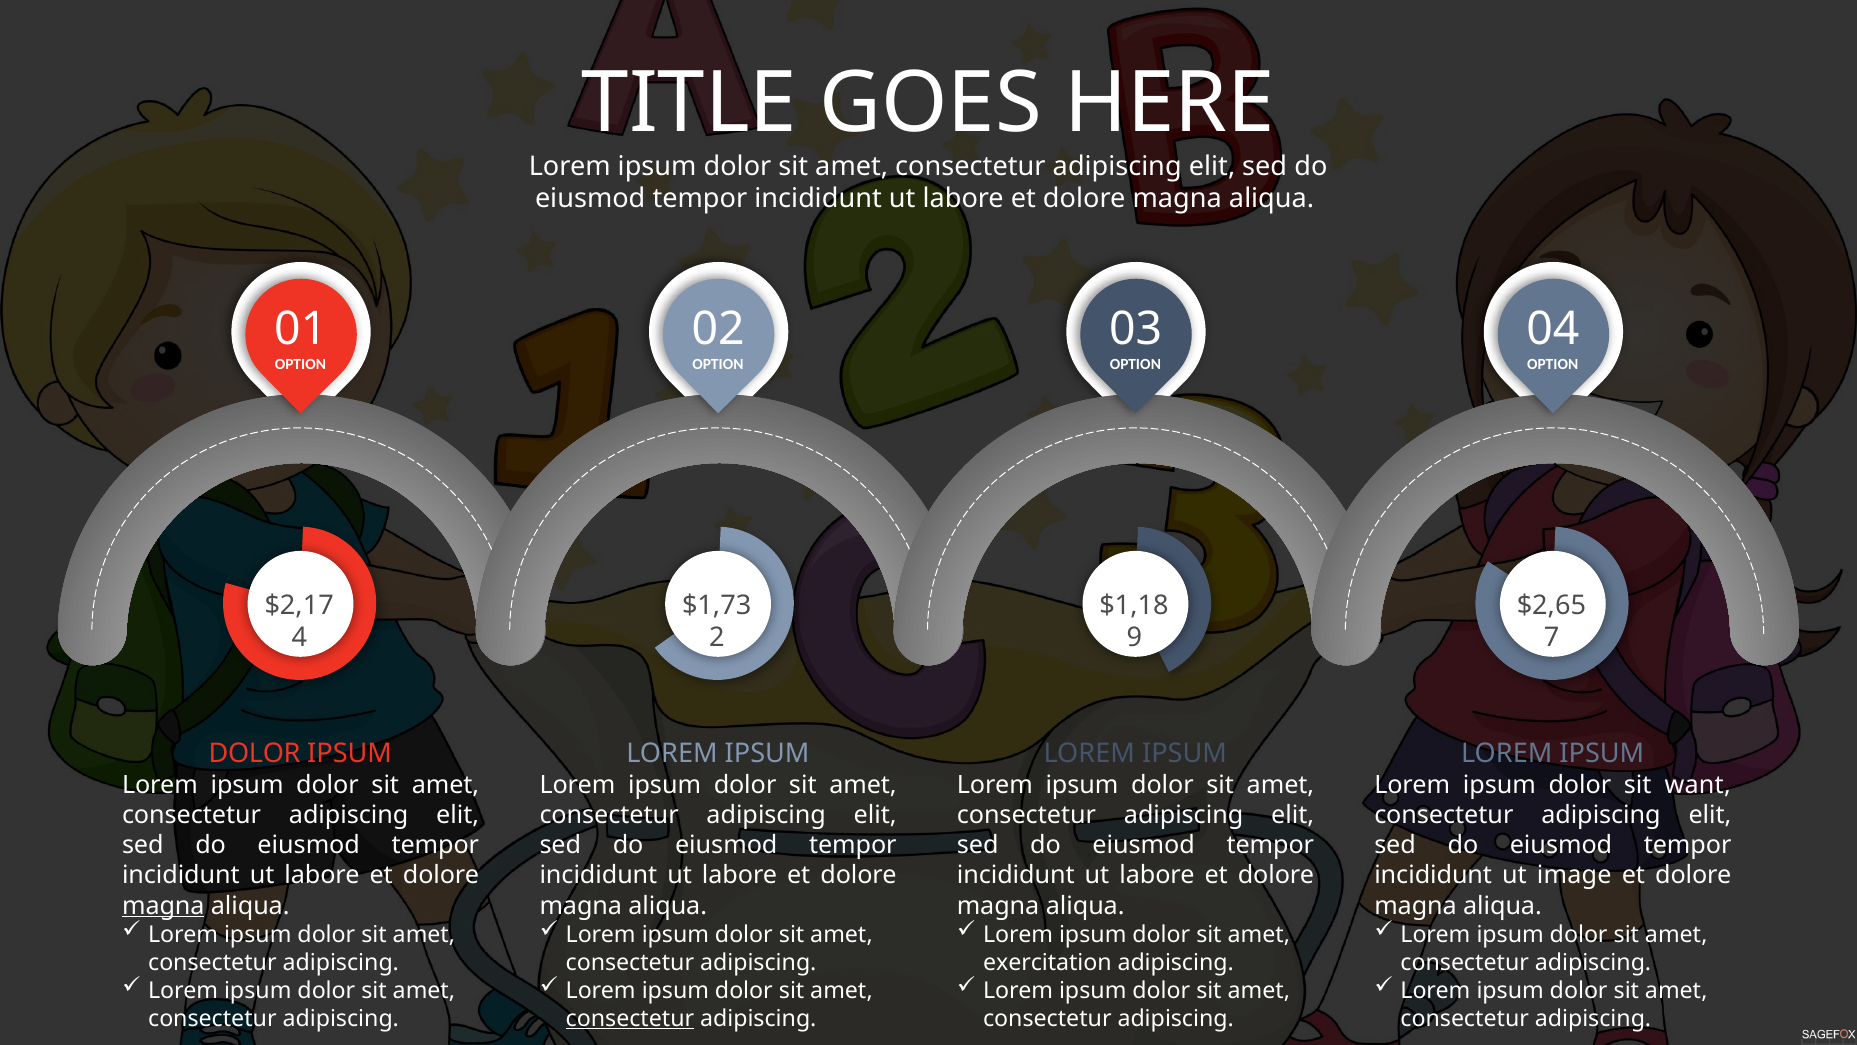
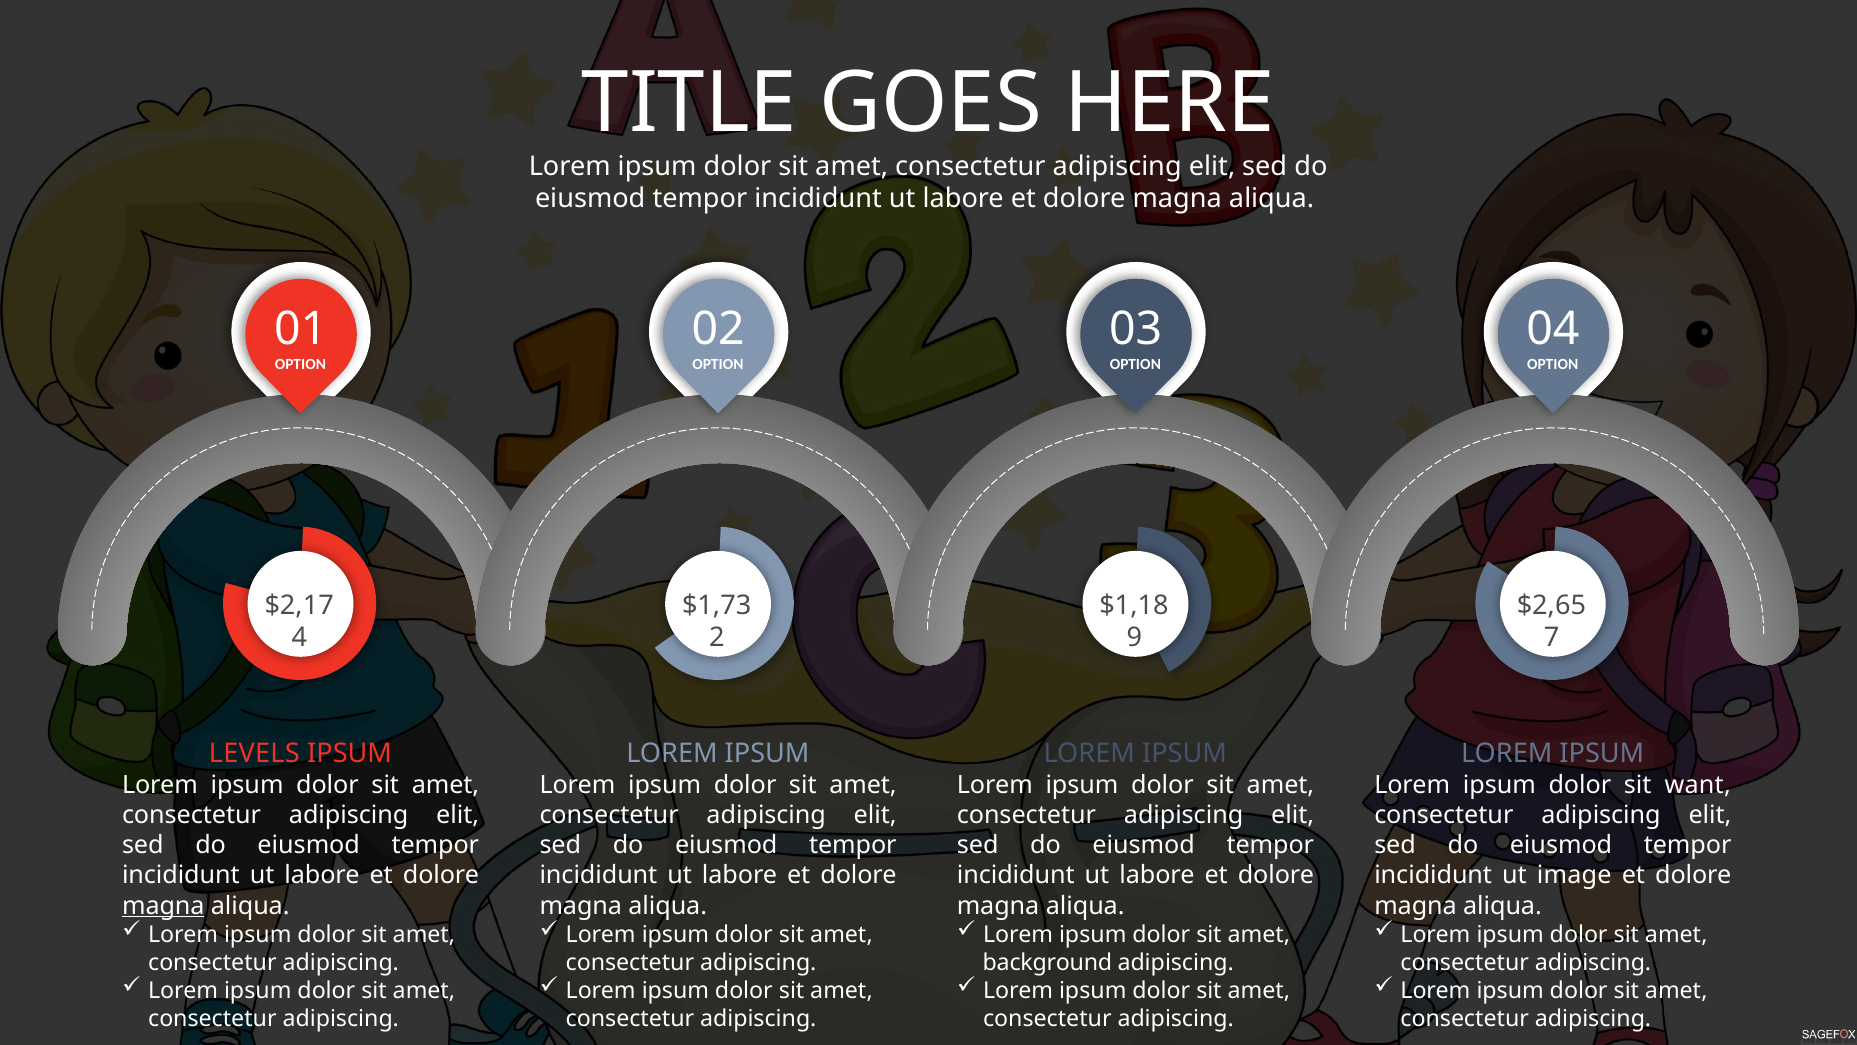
DOLOR at (255, 753): DOLOR -> LEVELS
exercitation: exercitation -> background
consectetur at (630, 1018) underline: present -> none
